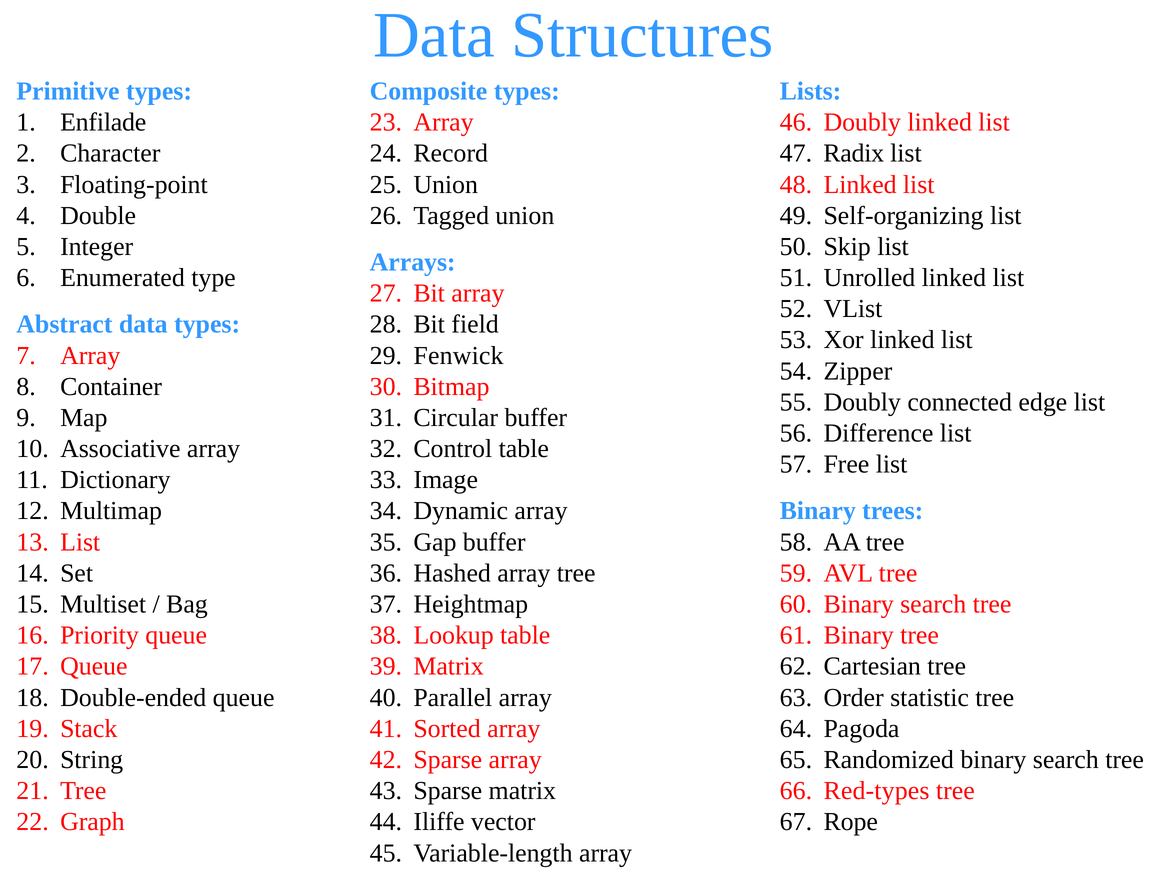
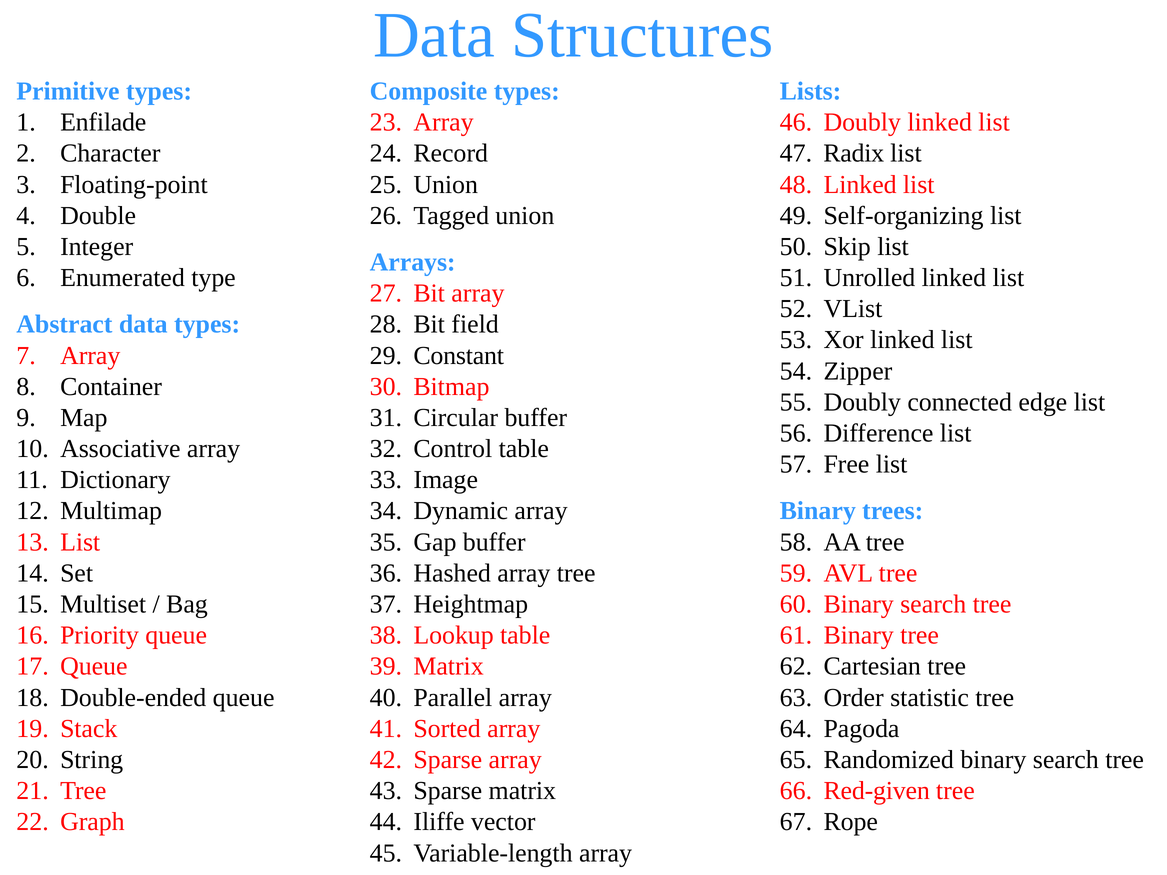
Fenwick: Fenwick -> Constant
Red-types: Red-types -> Red-given
